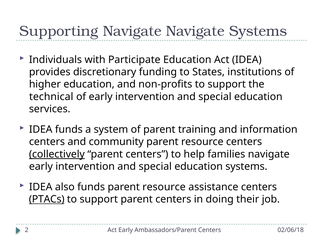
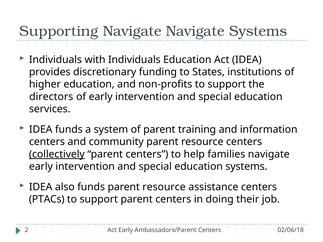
with Participate: Participate -> Individuals
technical: technical -> directors
PTACs underline: present -> none
